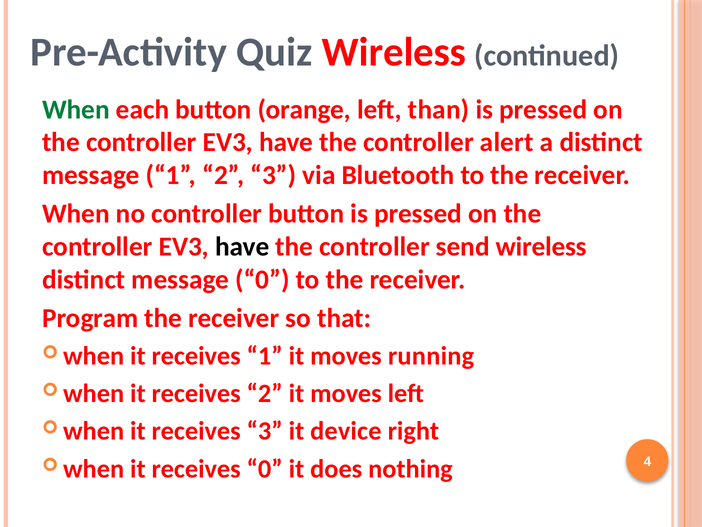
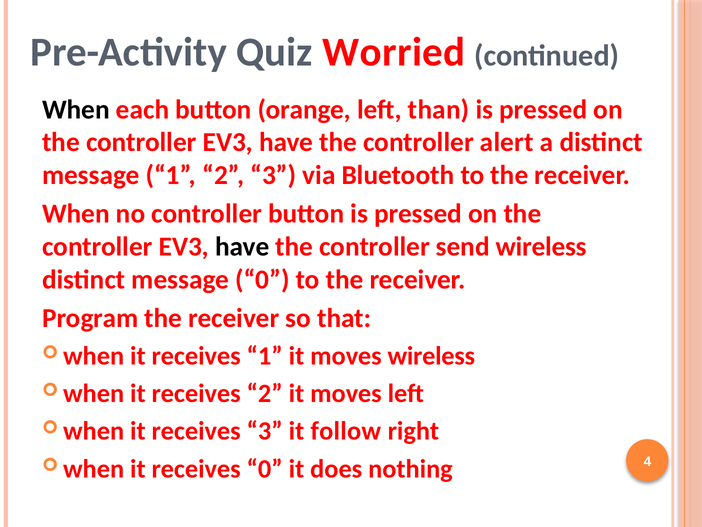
Quiz Wireless: Wireless -> Worried
When at (76, 110) colour: green -> black
moves running: running -> wireless
device: device -> follow
